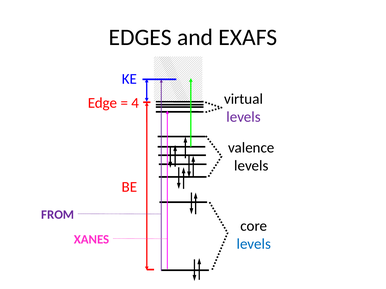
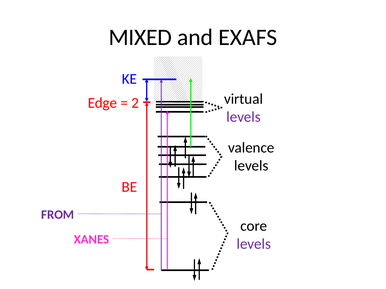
EDGES: EDGES -> MIXED
4: 4 -> 2
levels at (254, 244) colour: blue -> purple
